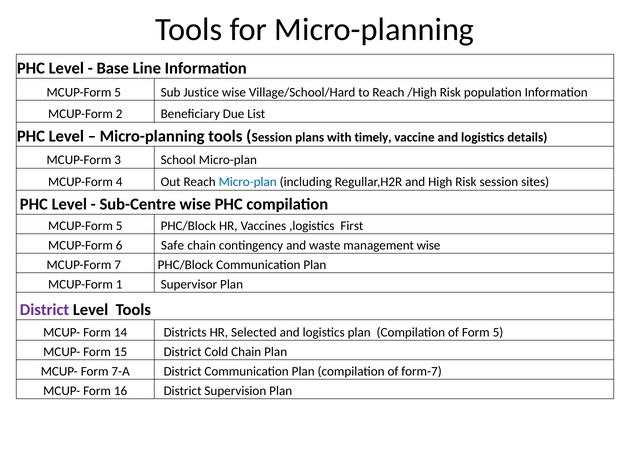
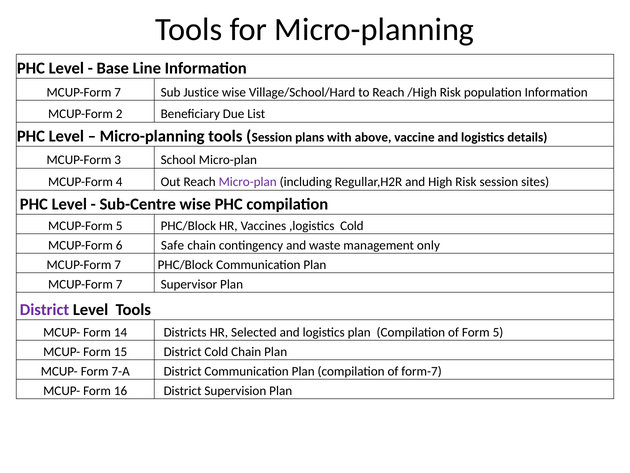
5 at (118, 92): 5 -> 7
timely: timely -> above
Micro-plan at (248, 182) colour: blue -> purple
,logistics First: First -> Cold
management wise: wise -> only
1 at (119, 284): 1 -> 7
